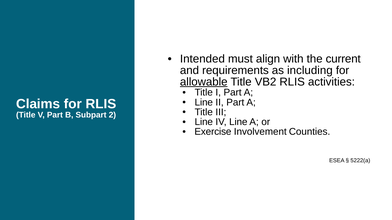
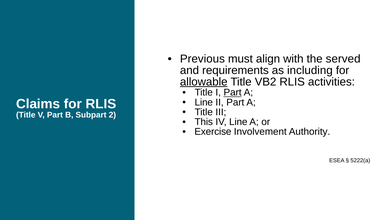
Intended: Intended -> Previous
current: current -> served
Part at (233, 93) underline: none -> present
Line at (204, 122): Line -> This
Counties: Counties -> Authority
